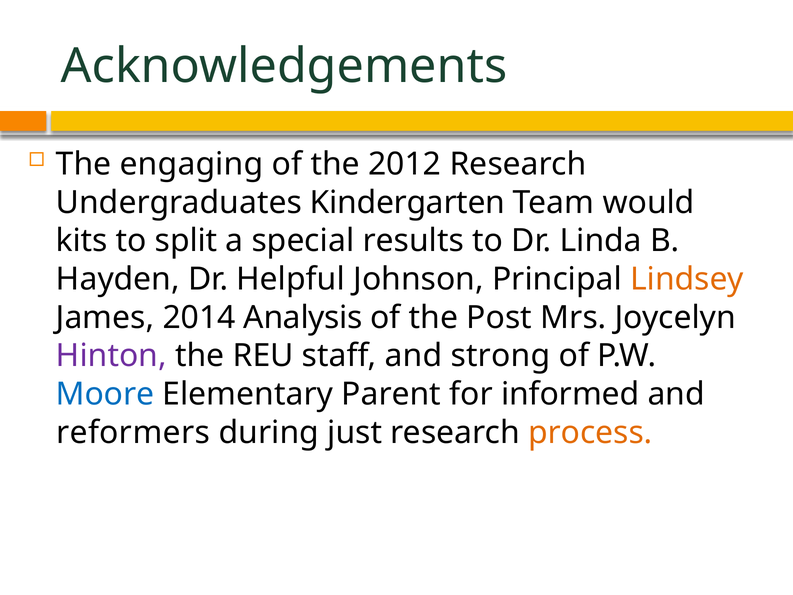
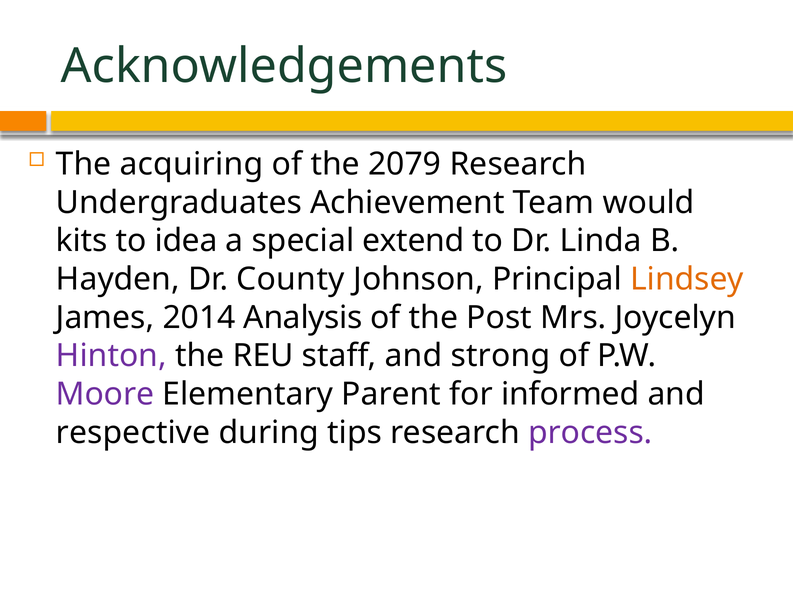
engaging: engaging -> acquiring
2012: 2012 -> 2079
Kindergarten: Kindergarten -> Achievement
split: split -> idea
results: results -> extend
Helpful: Helpful -> County
Moore colour: blue -> purple
reformers: reformers -> respective
just: just -> tips
process colour: orange -> purple
